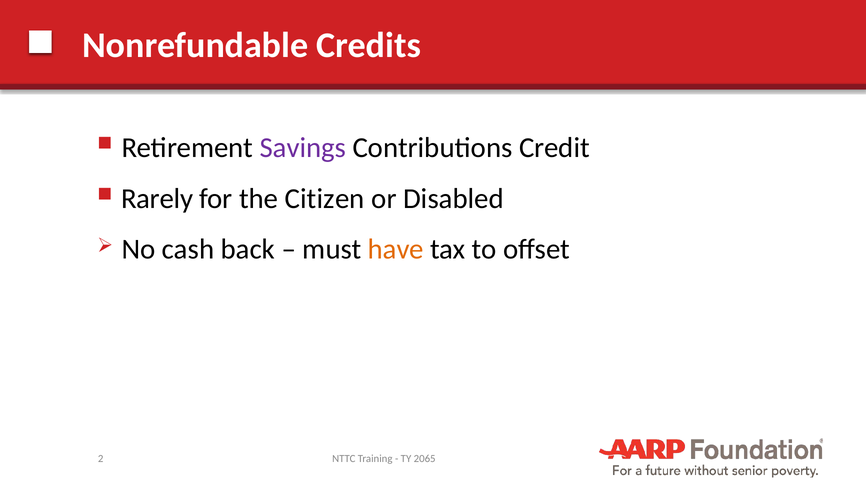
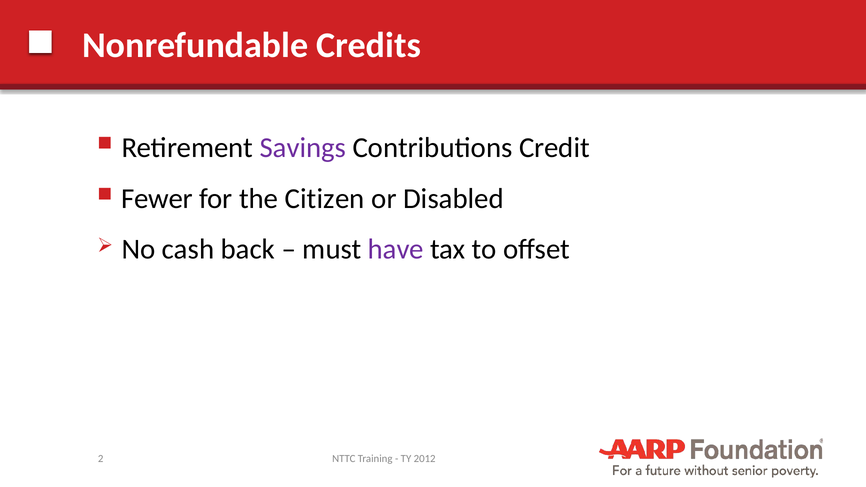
Rarely: Rarely -> Fewer
have colour: orange -> purple
2065: 2065 -> 2012
